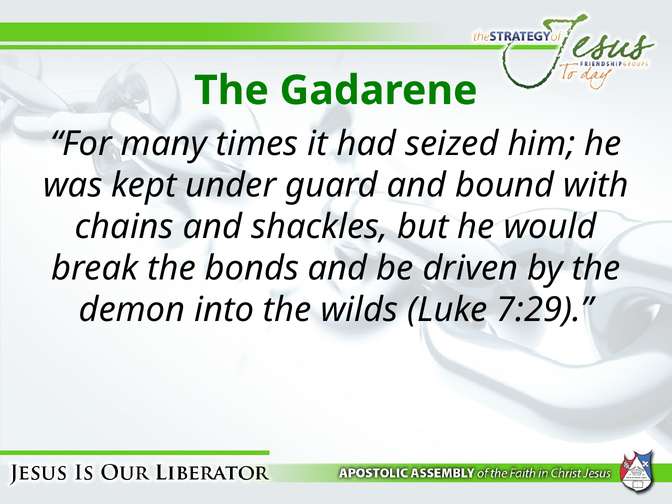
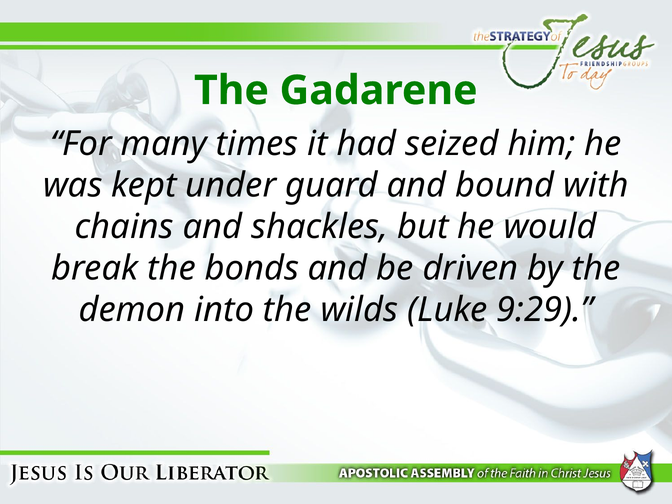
7:29: 7:29 -> 9:29
